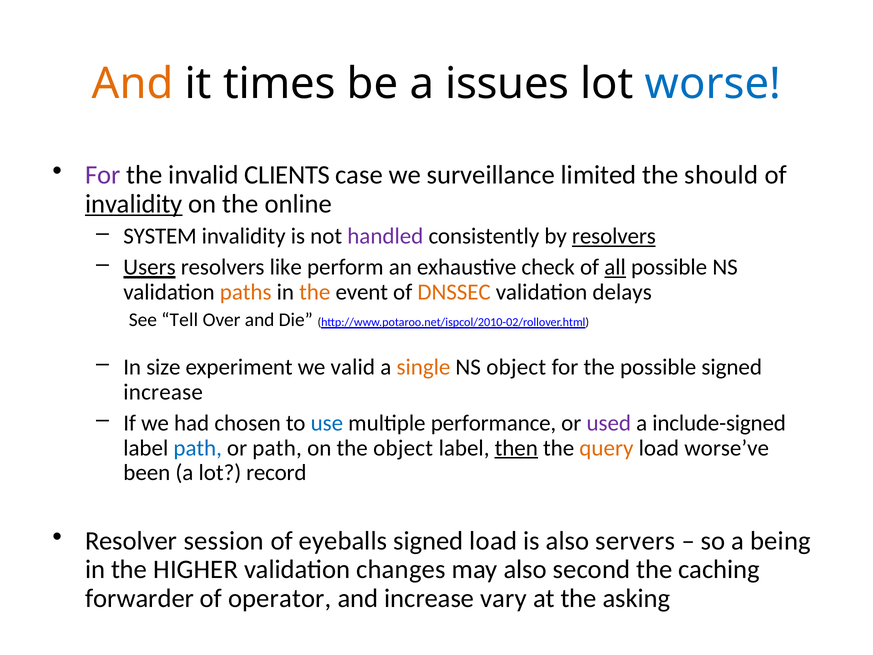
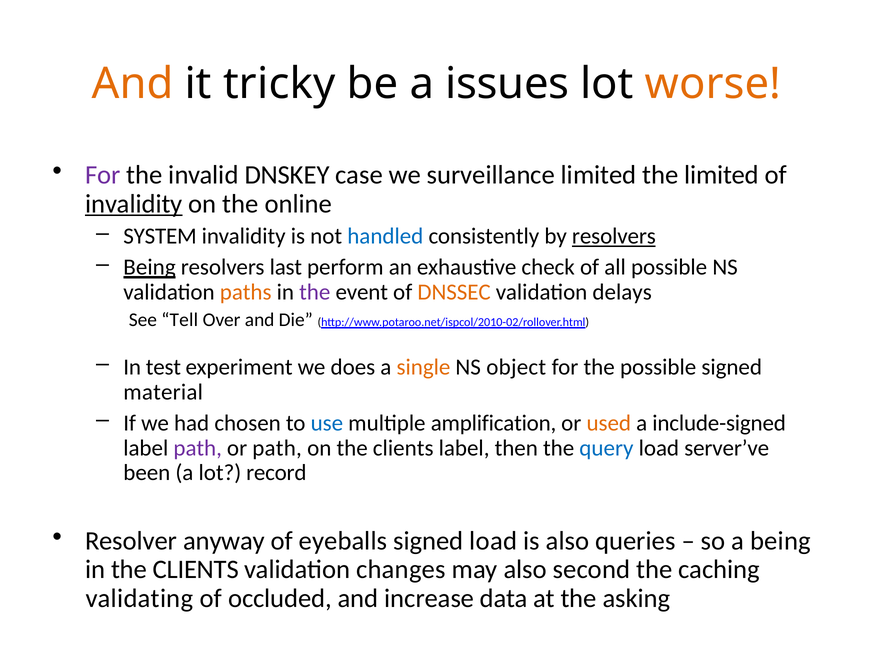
times: times -> tricky
worse colour: blue -> orange
CLIENTS: CLIENTS -> DNSKEY
the should: should -> limited
handled colour: purple -> blue
Users at (150, 267): Users -> Being
like: like -> last
all underline: present -> none
the at (315, 292) colour: orange -> purple
size: size -> test
valid: valid -> does
increase at (163, 392): increase -> material
performance: performance -> amplification
used colour: purple -> orange
path at (198, 448) colour: blue -> purple
on the object: object -> clients
then underline: present -> none
query colour: orange -> blue
worse’ve: worse’ve -> server’ve
session: session -> anyway
servers: servers -> queries
in the HIGHER: HIGHER -> CLIENTS
forwarder: forwarder -> validating
operator: operator -> occluded
vary: vary -> data
